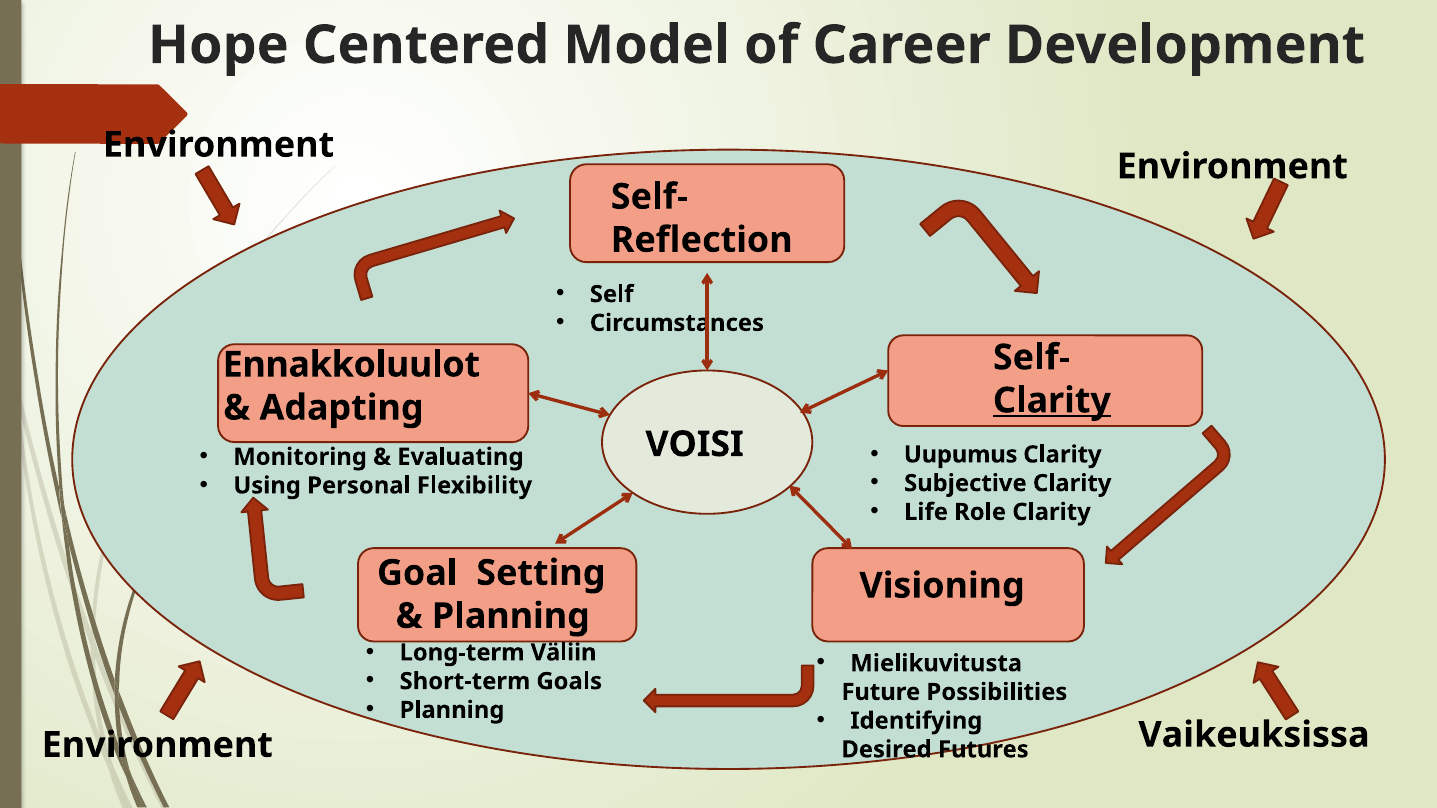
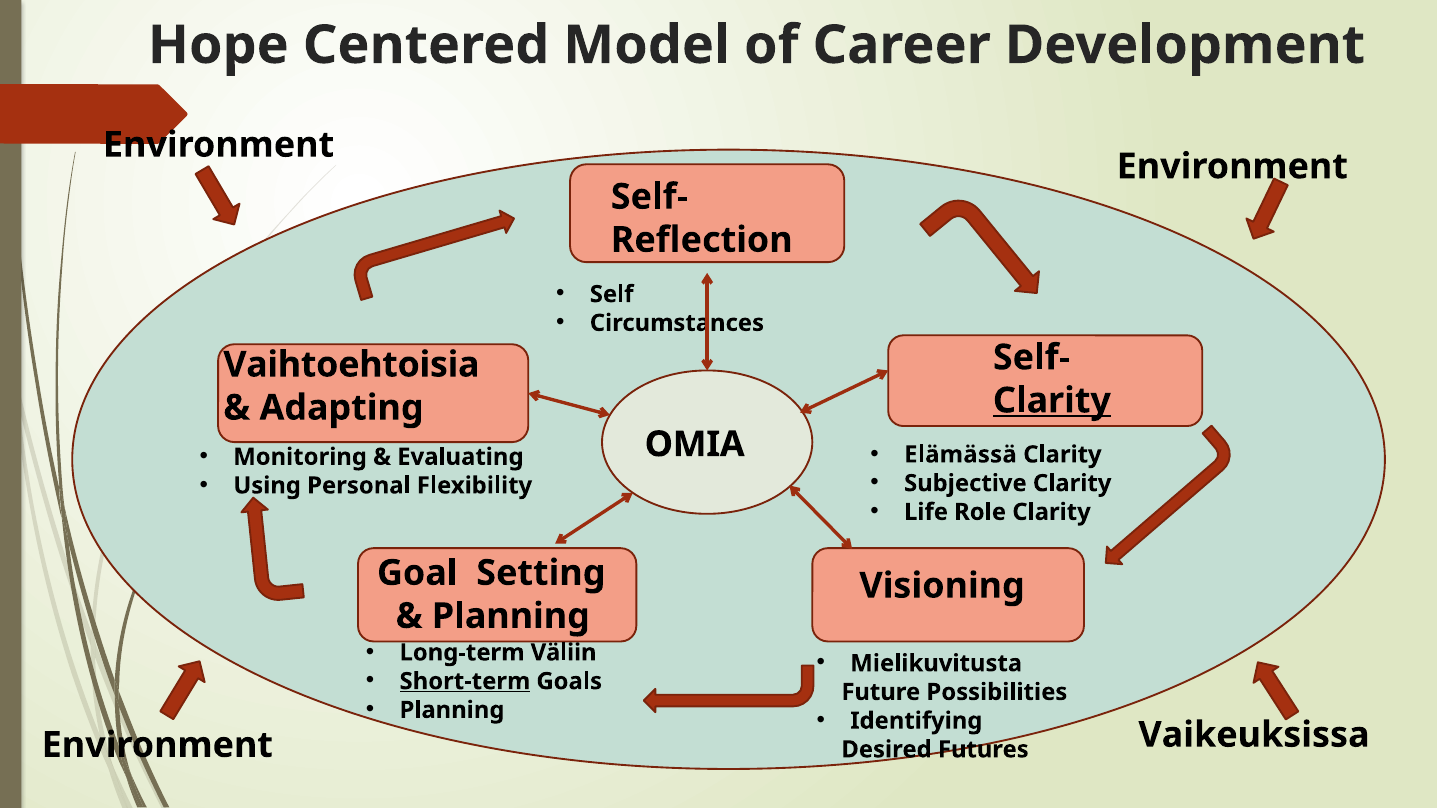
Ennakkoluulot: Ennakkoluulot -> Vaihtoehtoisia
VOISI: VOISI -> OMIA
Uupumus: Uupumus -> Elämässä
Short-term underline: none -> present
